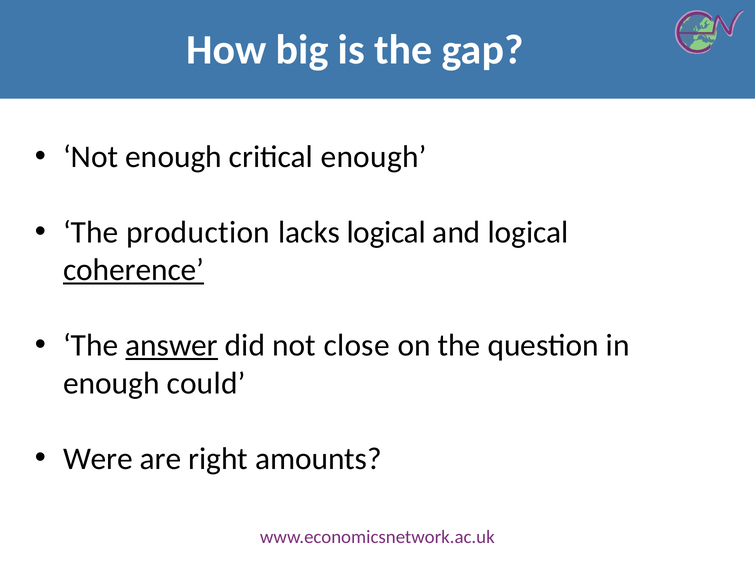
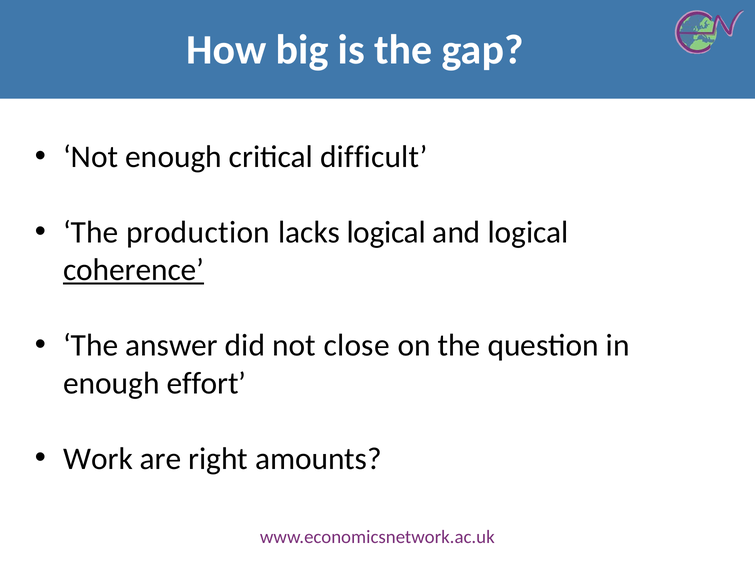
critical enough: enough -> difficult
answer underline: present -> none
could: could -> effort
Were: Were -> Work
